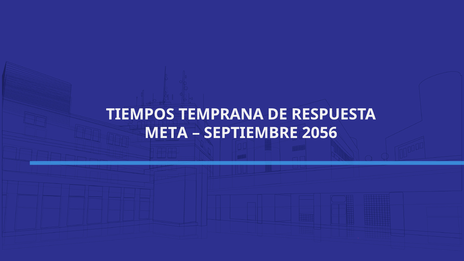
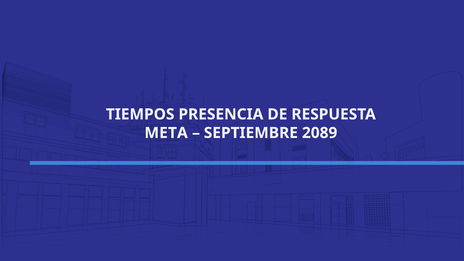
TEMPRANA: TEMPRANA -> PRESENCIA
2056: 2056 -> 2089
